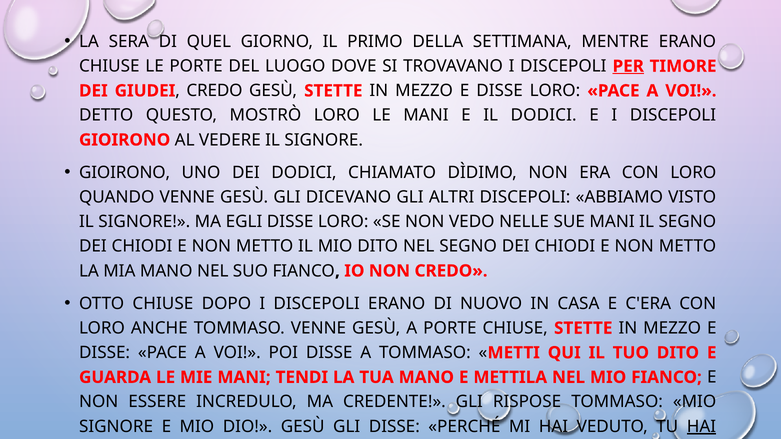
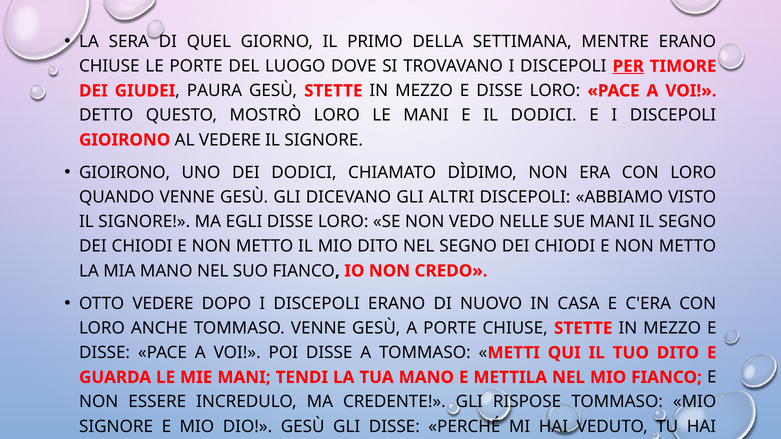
CREDO at (215, 91): CREDO -> PAURA
OTTO CHIUSE: CHIUSE -> VEDERE
HAI at (701, 427) underline: present -> none
